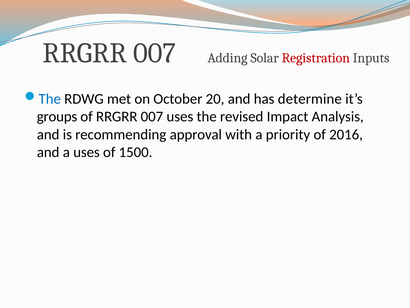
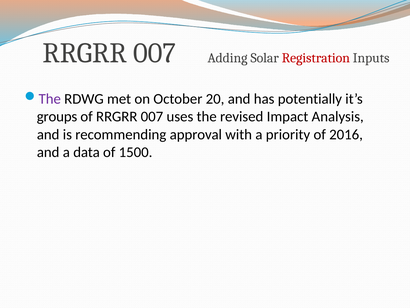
The at (50, 99) colour: blue -> purple
determine: determine -> potentially
a uses: uses -> data
